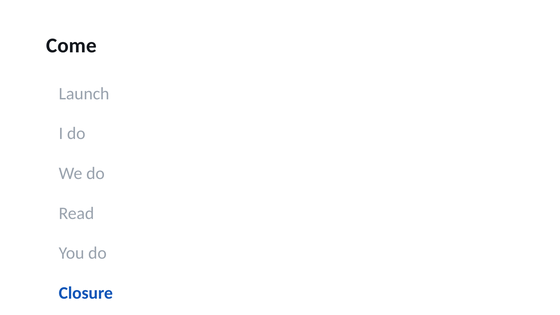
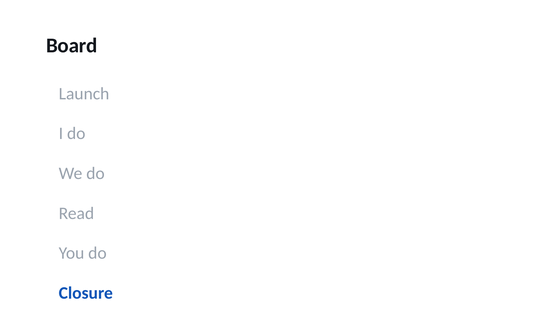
Come: Come -> Board
